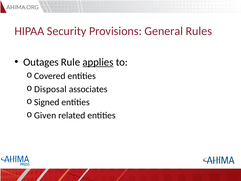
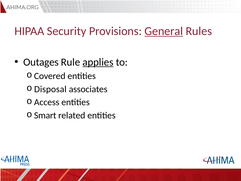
General underline: none -> present
Signed: Signed -> Access
Given: Given -> Smart
